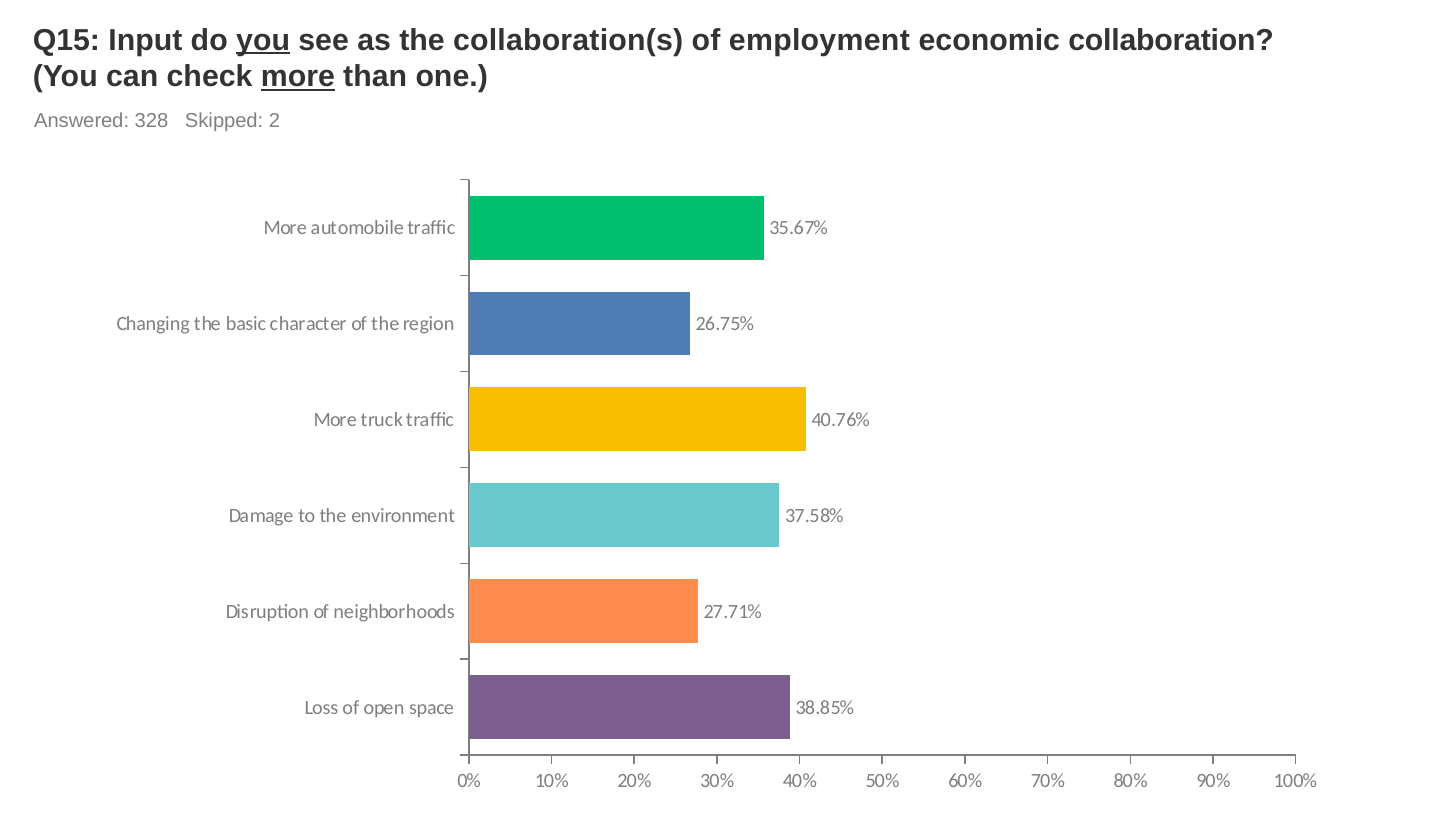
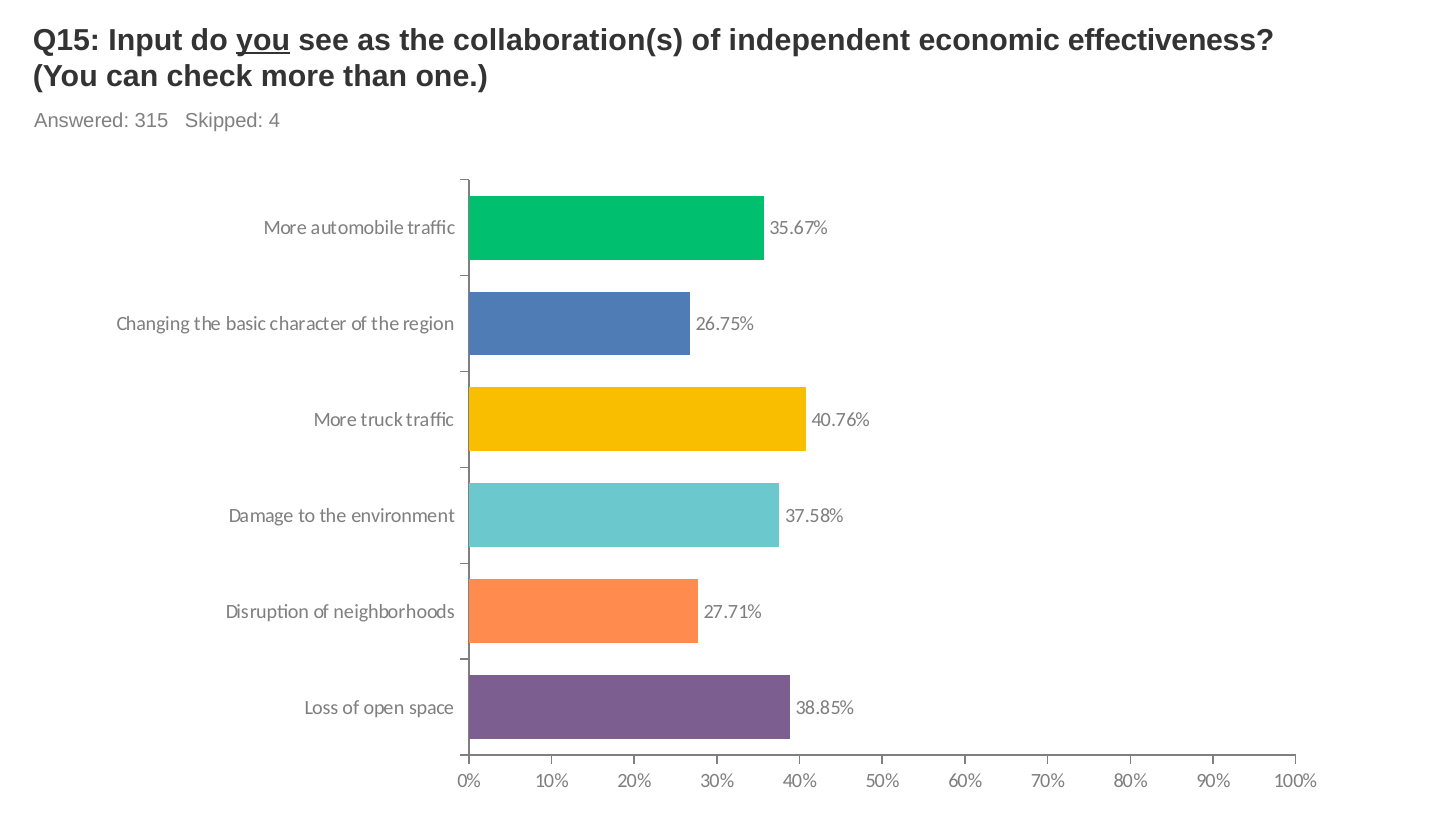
employment: employment -> independent
collaboration: collaboration -> effectiveness
more at (298, 77) underline: present -> none
328: 328 -> 315
2: 2 -> 4
